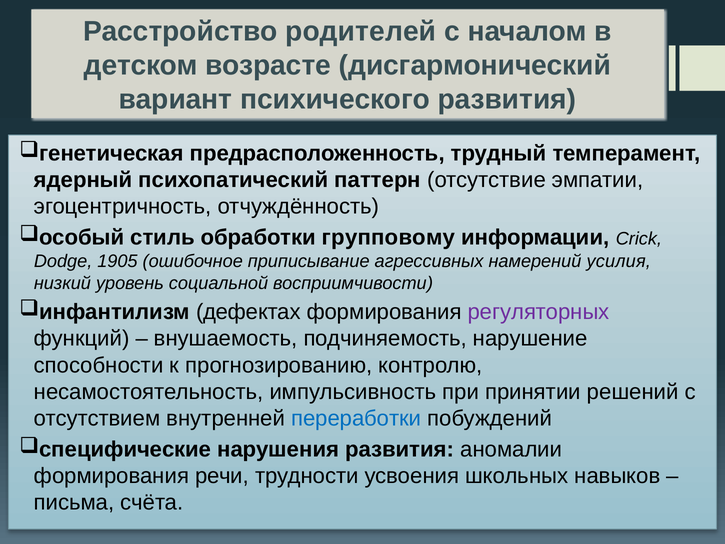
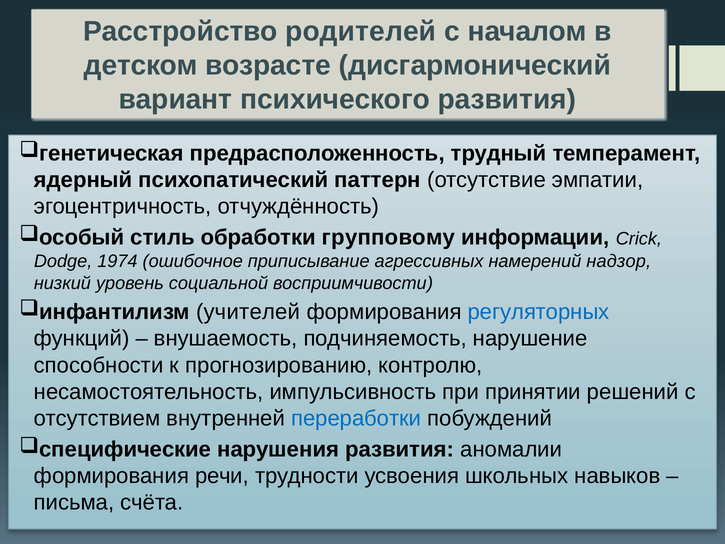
1905: 1905 -> 1974
усилия: усилия -> надзор
дефектах: дефектах -> учителей
регуляторных colour: purple -> blue
